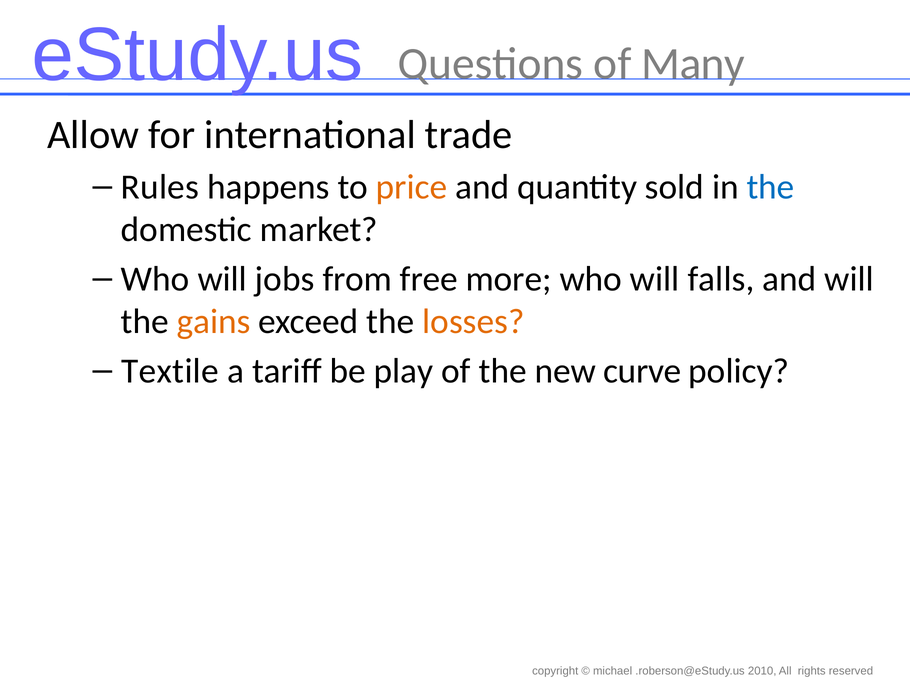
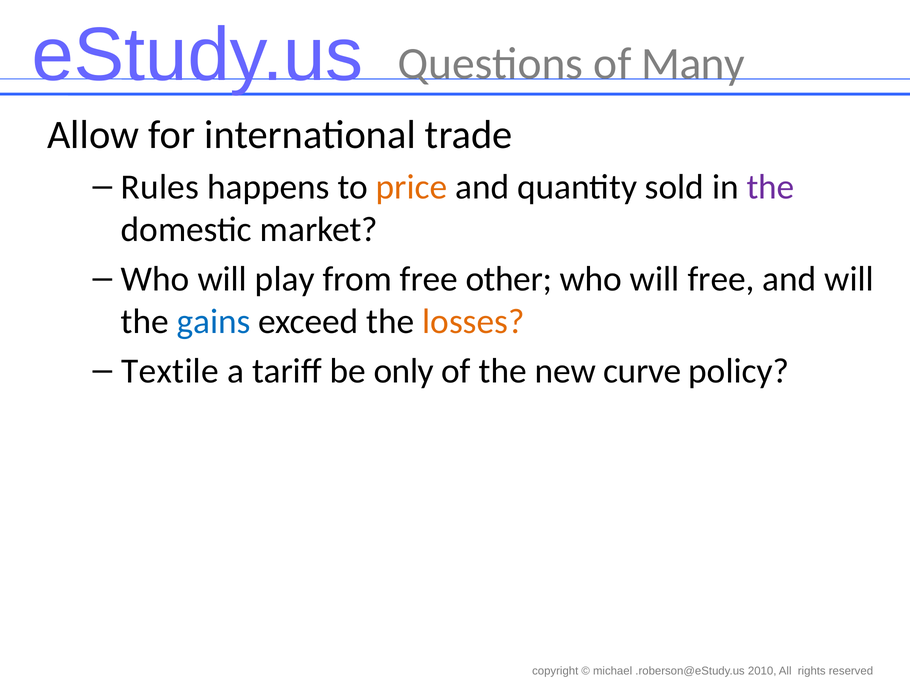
the at (771, 187) colour: blue -> purple
jobs: jobs -> play
more: more -> other
will falls: falls -> free
gains colour: orange -> blue
play: play -> only
